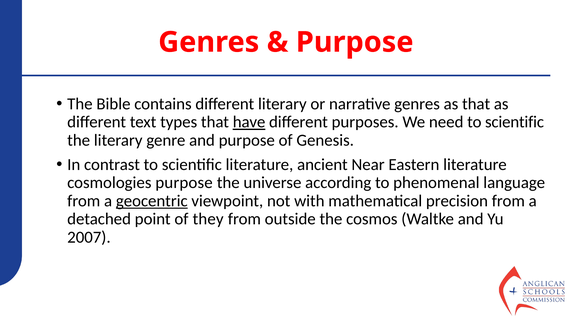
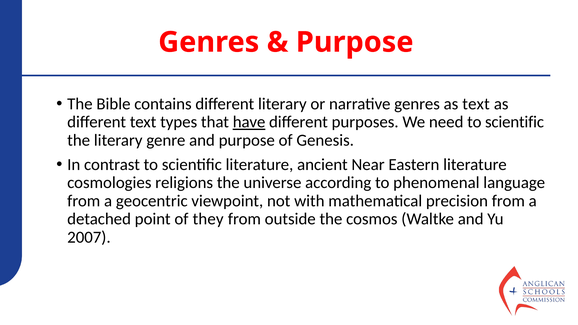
as that: that -> text
cosmologies purpose: purpose -> religions
geocentric underline: present -> none
